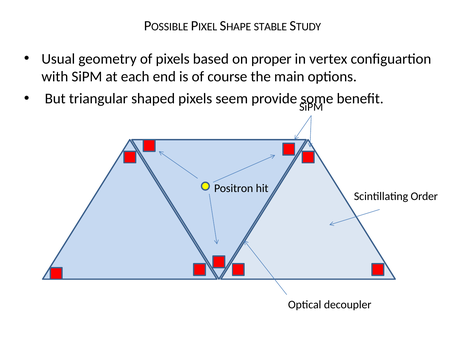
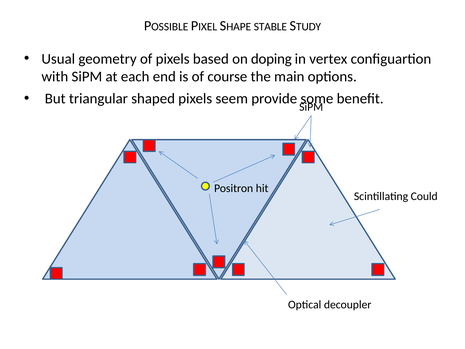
proper: proper -> doping
Order: Order -> Could
